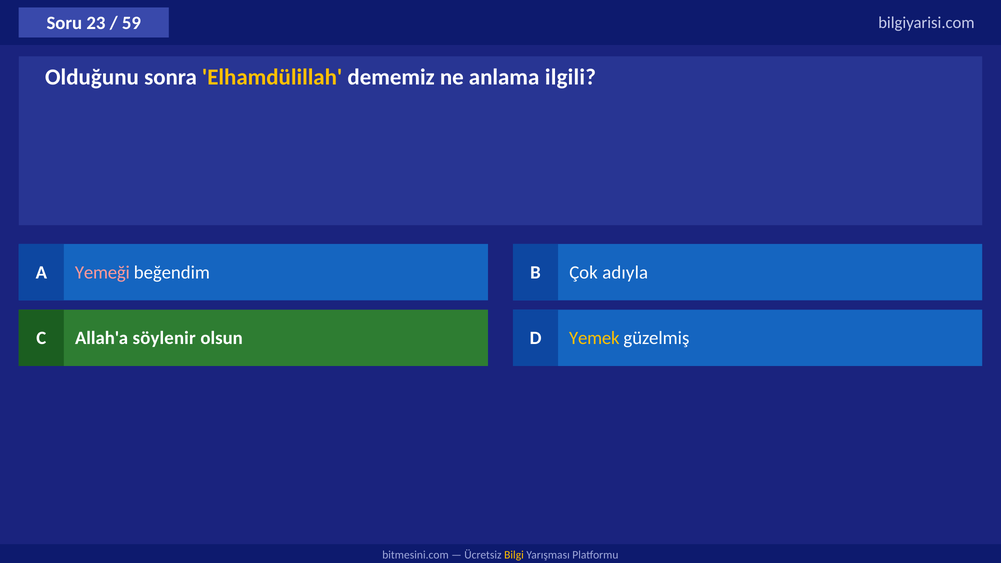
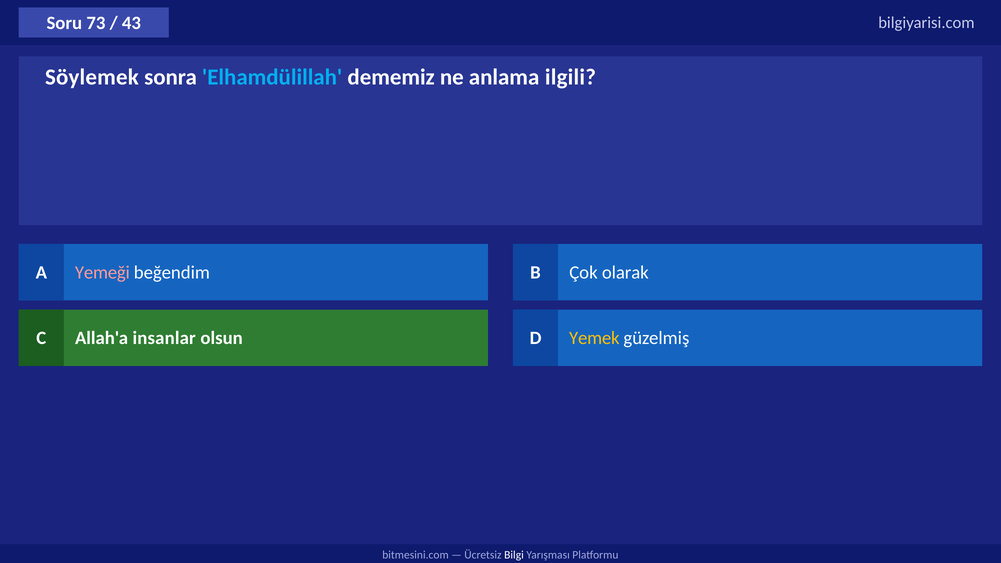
23: 23 -> 73
59: 59 -> 43
Olduğunu: Olduğunu -> Söylemek
Elhamdülillah colour: yellow -> light blue
adıyla: adıyla -> olarak
söylenir: söylenir -> insanlar
Bilgi colour: yellow -> white
